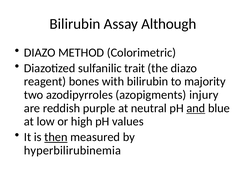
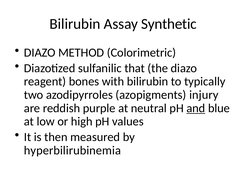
Although: Although -> Synthetic
trait: trait -> that
majority: majority -> typically
then underline: present -> none
